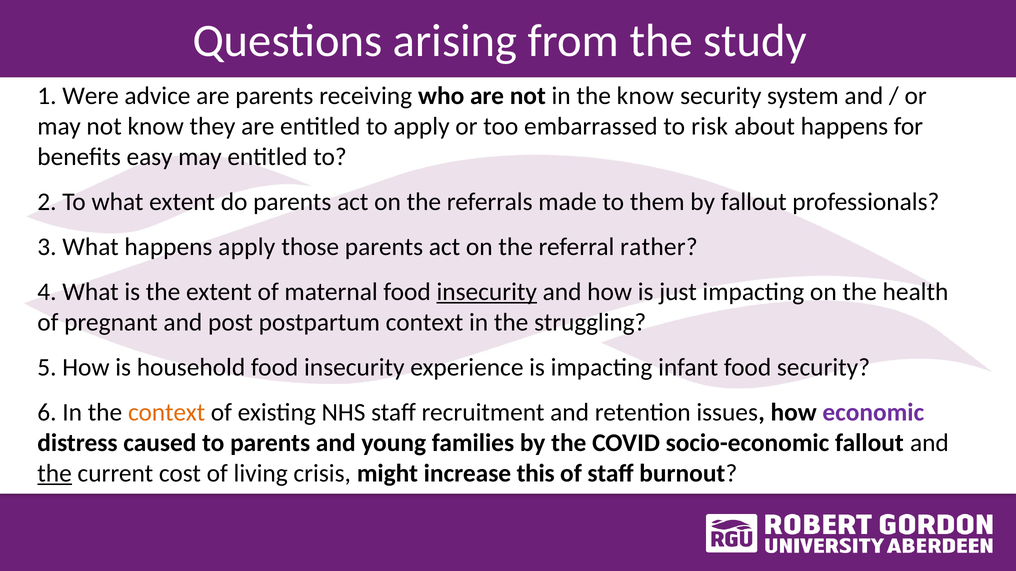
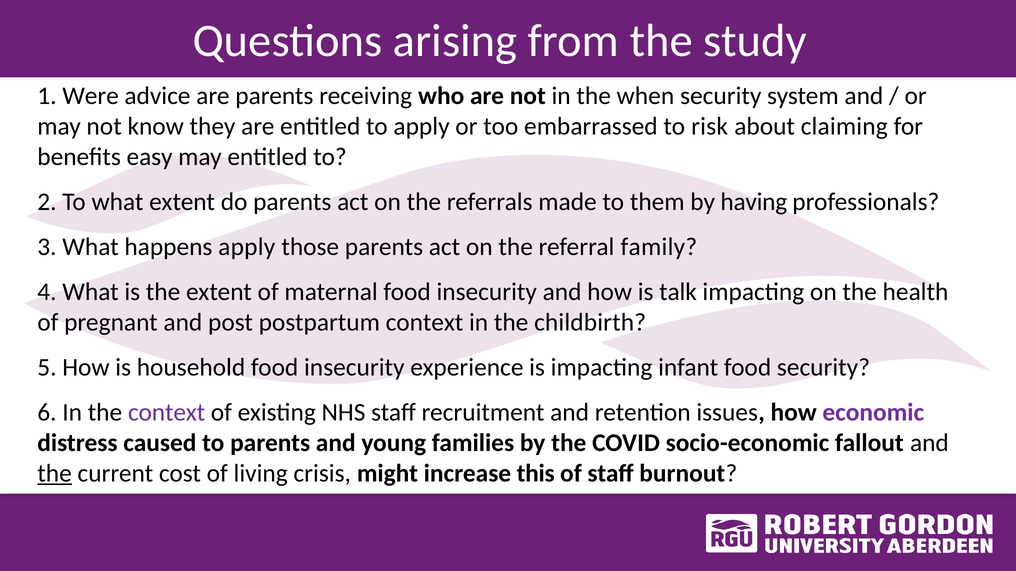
the know: know -> when
about happens: happens -> claiming
by fallout: fallout -> having
rather: rather -> family
insecurity at (487, 292) underline: present -> none
just: just -> talk
struggling: struggling -> childbirth
context at (167, 413) colour: orange -> purple
